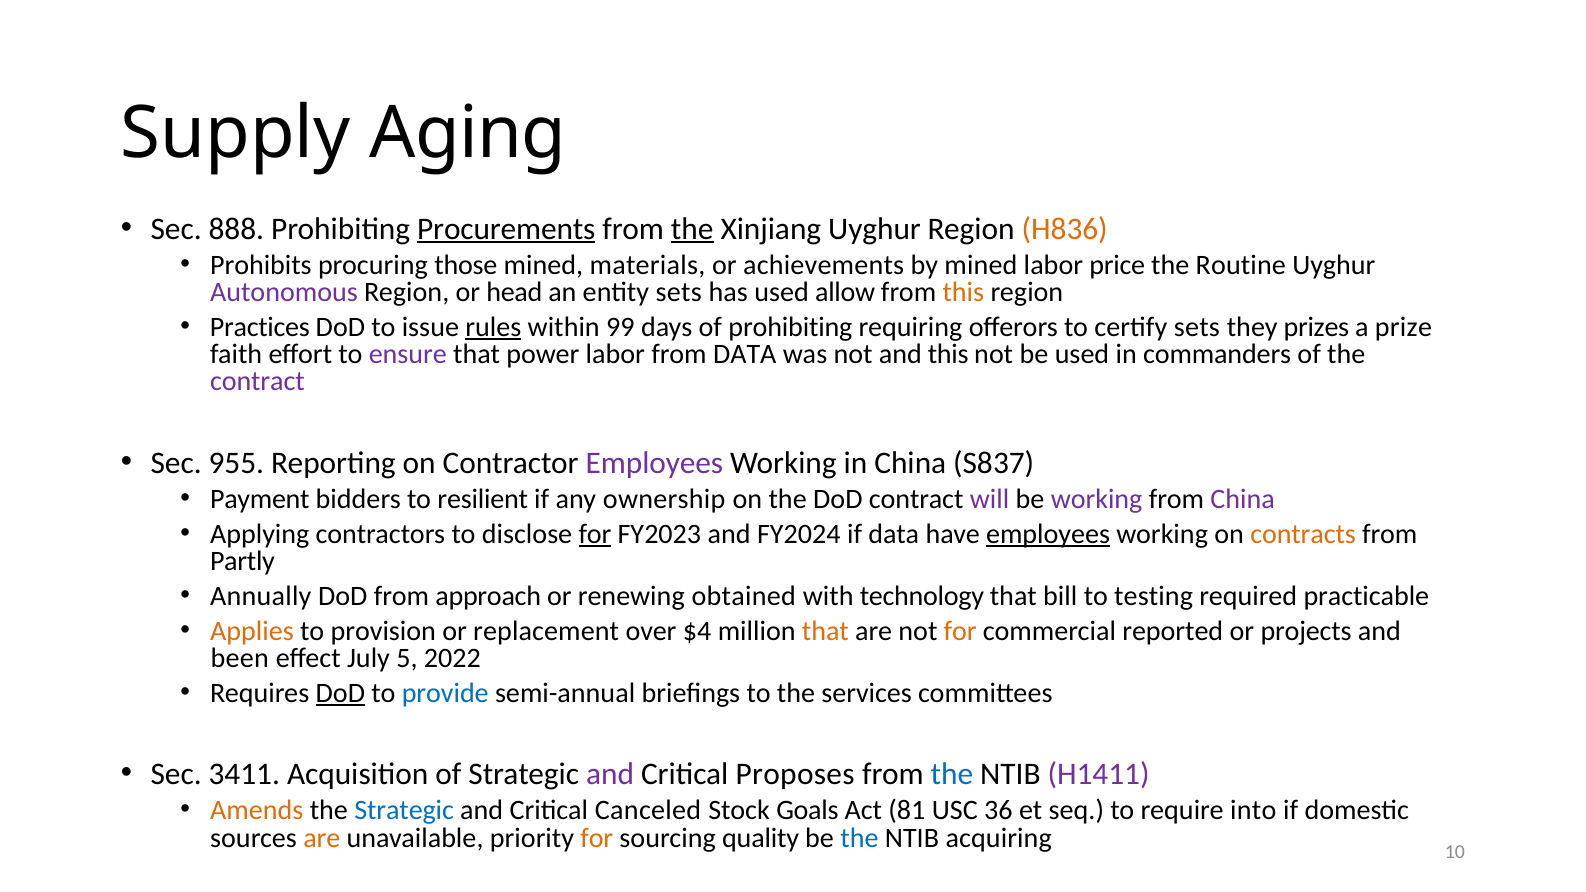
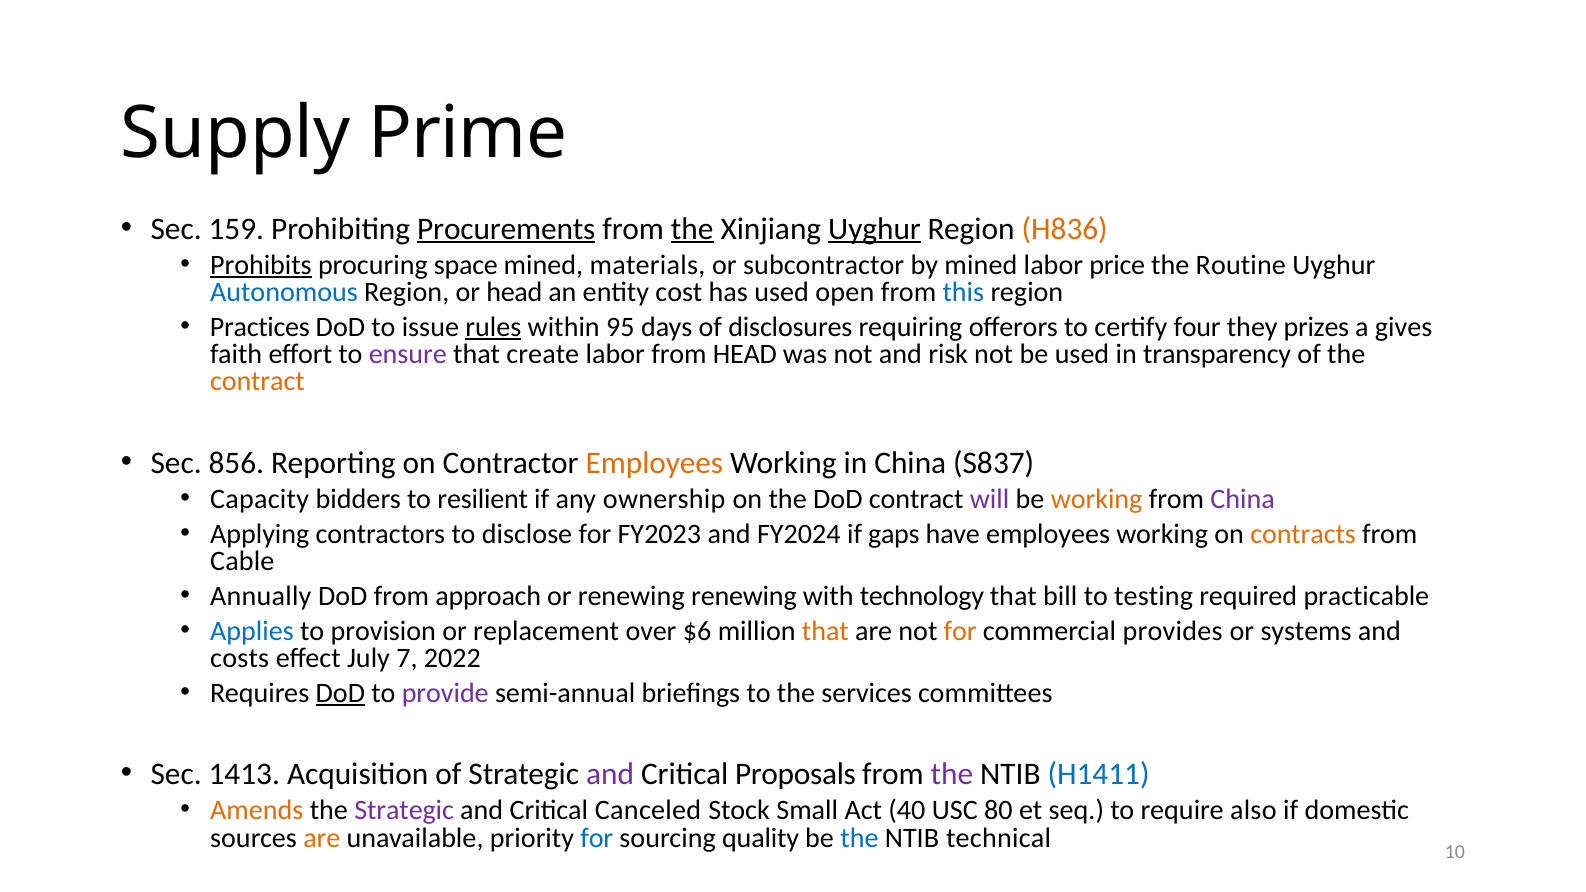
Aging: Aging -> Prime
888: 888 -> 159
Uyghur at (875, 229) underline: none -> present
Prohibits underline: none -> present
those: those -> space
achievements: achievements -> subcontractor
Autonomous colour: purple -> blue
entity sets: sets -> cost
allow: allow -> open
this at (963, 292) colour: orange -> blue
99: 99 -> 95
of prohibiting: prohibiting -> disclosures
certify sets: sets -> four
prize: prize -> gives
power: power -> create
from DATA: DATA -> HEAD
and this: this -> risk
commanders: commanders -> transparency
contract at (257, 382) colour: purple -> orange
955: 955 -> 856
Employees at (654, 463) colour: purple -> orange
Payment: Payment -> Capacity
working at (1097, 500) colour: purple -> orange
for at (595, 534) underline: present -> none
if data: data -> gaps
employees at (1048, 534) underline: present -> none
Partly: Partly -> Cable
renewing obtained: obtained -> renewing
Applies colour: orange -> blue
$4: $4 -> $6
reported: reported -> provides
projects: projects -> systems
been: been -> costs
5: 5 -> 7
provide colour: blue -> purple
3411: 3411 -> 1413
Proposes: Proposes -> Proposals
the at (952, 774) colour: blue -> purple
H1411 colour: purple -> blue
Strategic at (404, 811) colour: blue -> purple
Goals: Goals -> Small
81: 81 -> 40
36: 36 -> 80
into: into -> also
for at (597, 838) colour: orange -> blue
acquiring: acquiring -> technical
